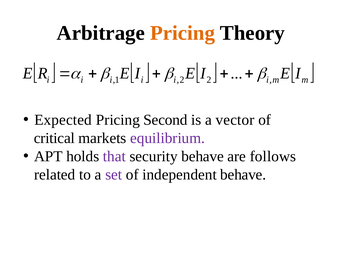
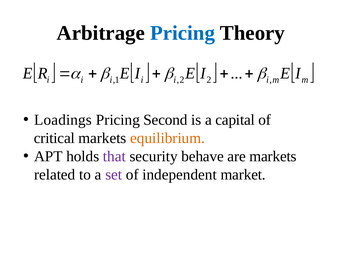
Pricing at (183, 33) colour: orange -> blue
Expected: Expected -> Loadings
vector: vector -> capital
equilibrium colour: purple -> orange
are follows: follows -> markets
independent behave: behave -> market
